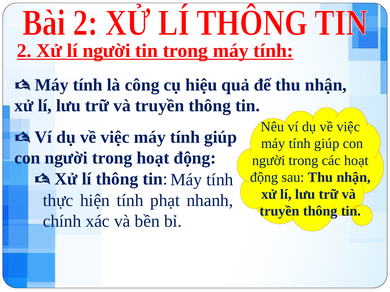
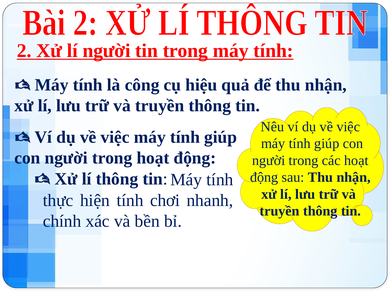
phạt: phạt -> chơi
